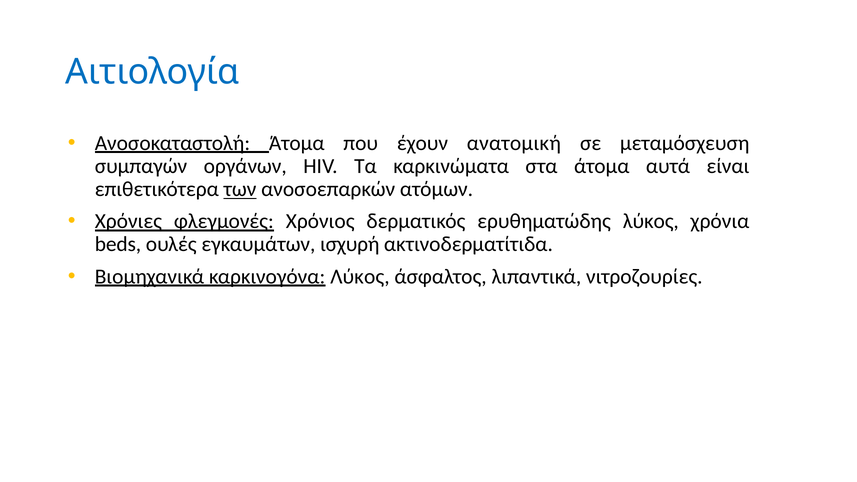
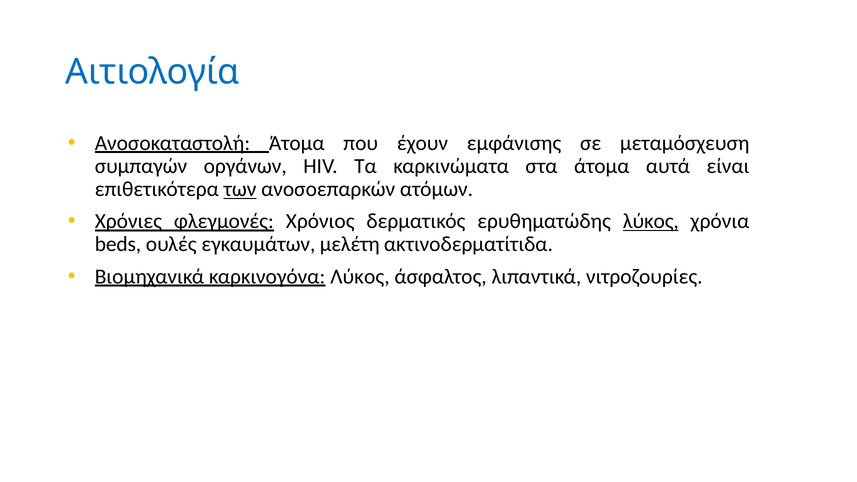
ανατομική: ανατομική -> εμφάνισης
λύκος at (651, 221) underline: none -> present
ισχυρή: ισχυρή -> μελέτη
